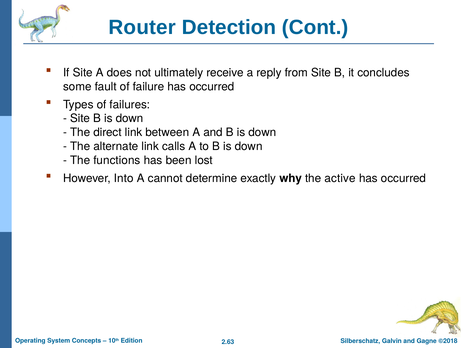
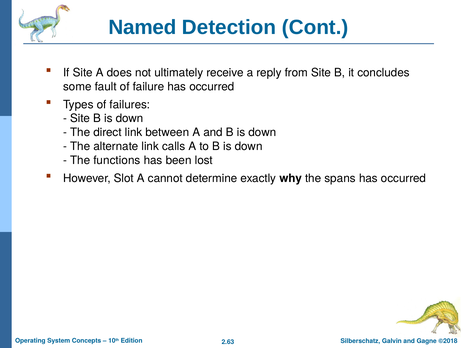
Router: Router -> Named
Into: Into -> Slot
active: active -> spans
